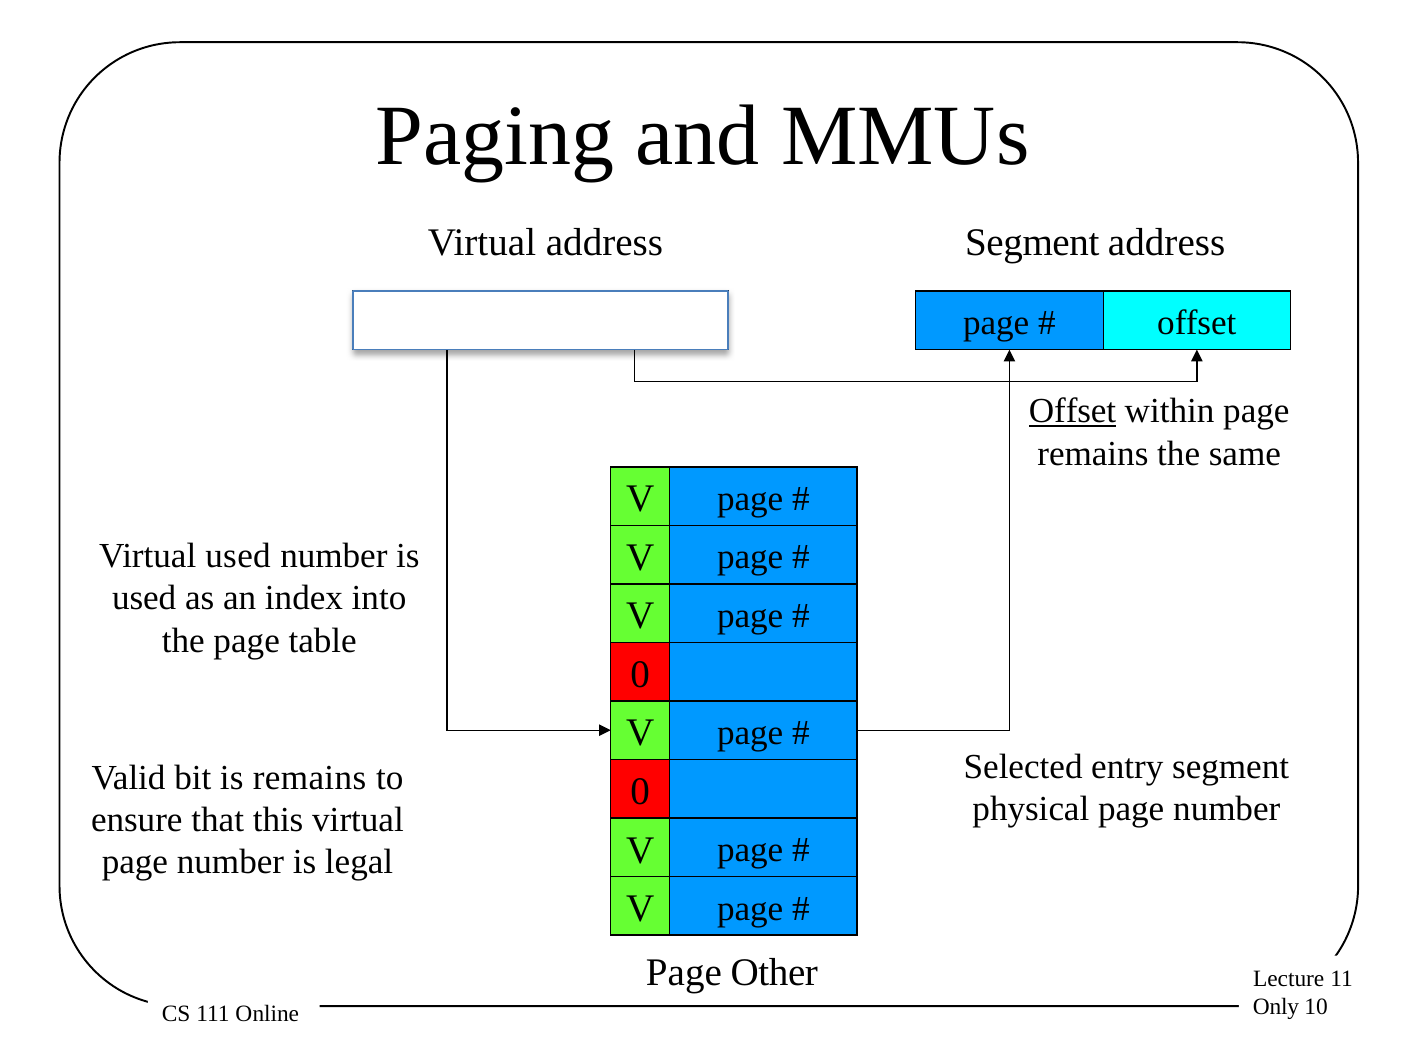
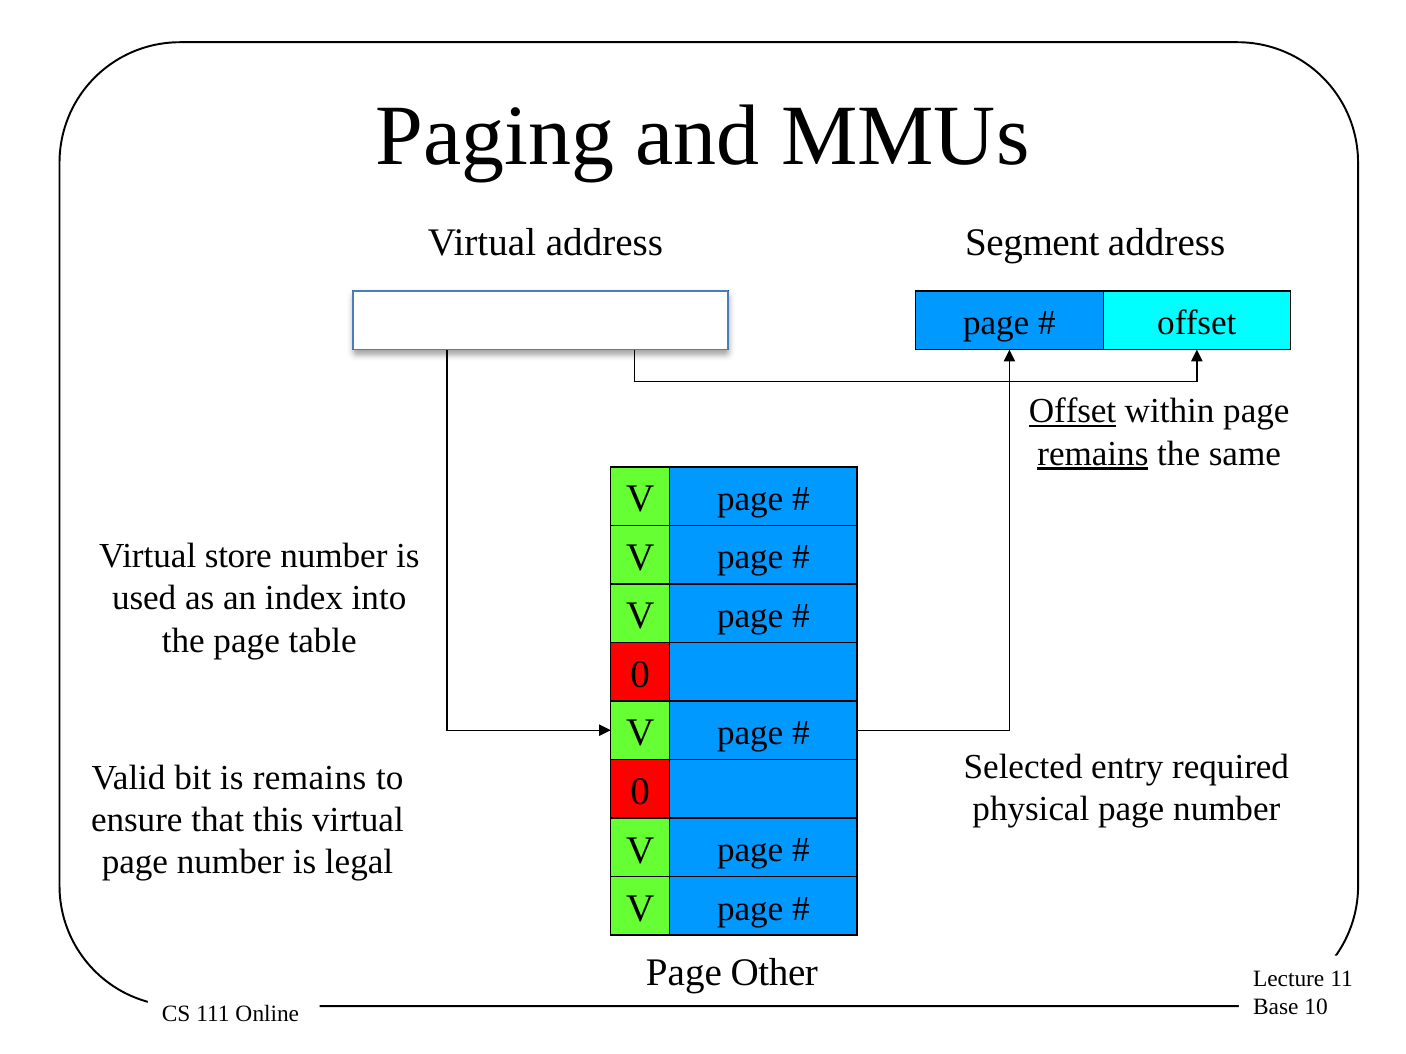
remains at (1093, 454) underline: none -> present
Virtual used: used -> store
entry segment: segment -> required
Only: Only -> Base
